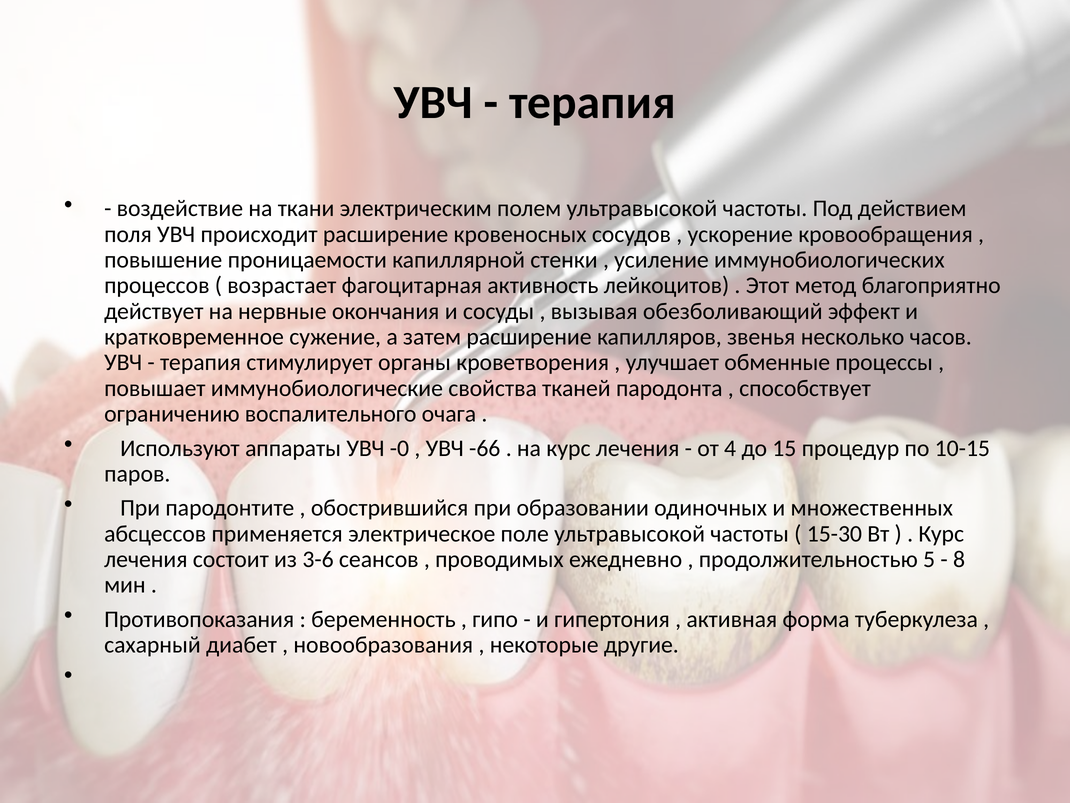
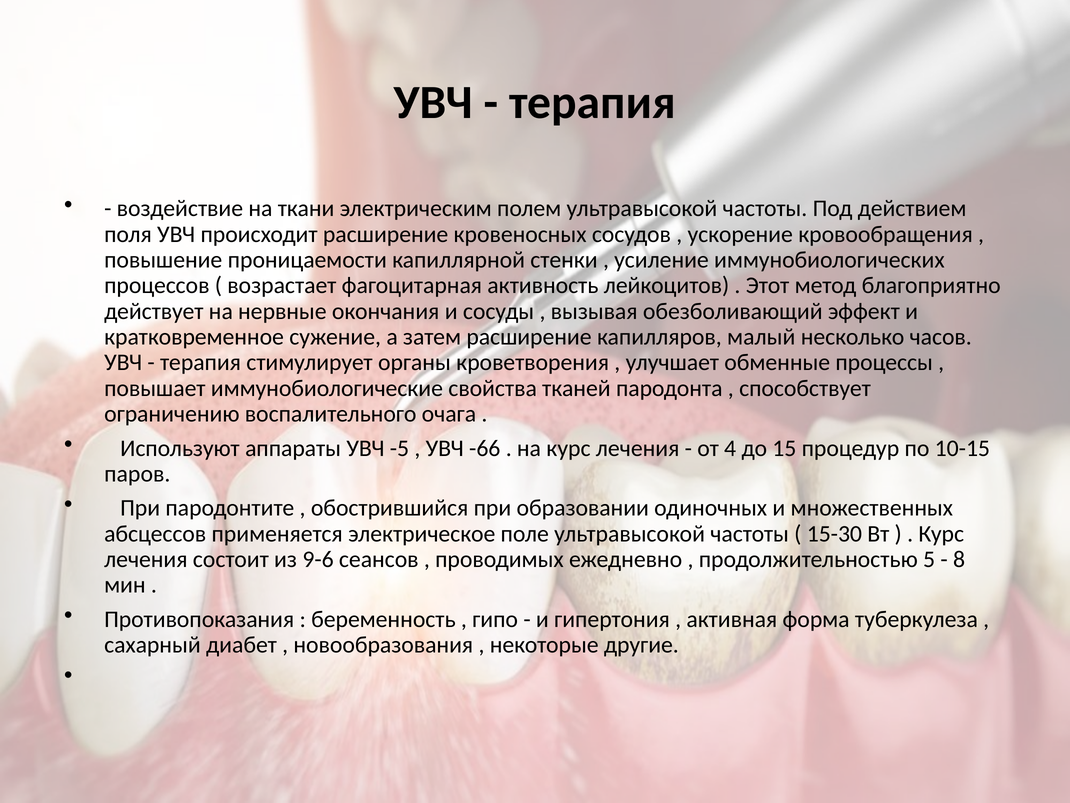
звенья: звенья -> малый
-0: -0 -> -5
3-6: 3-6 -> 9-6
